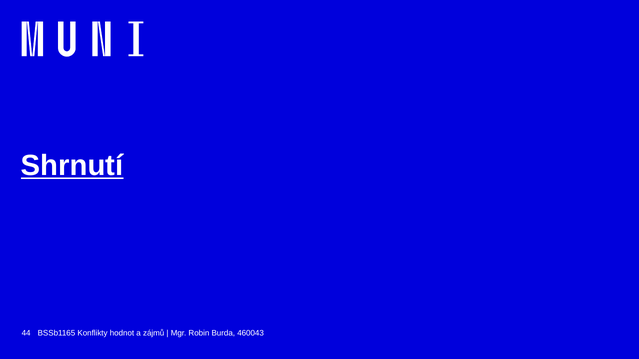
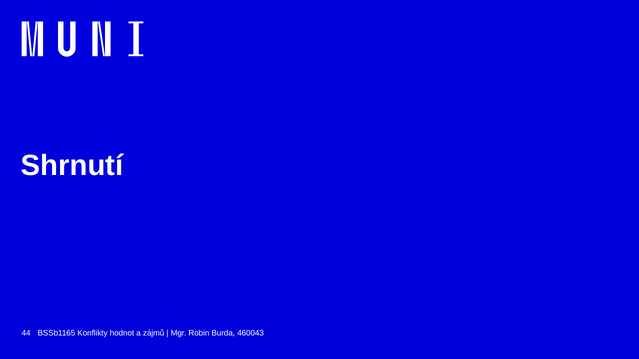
Shrnutí underline: present -> none
